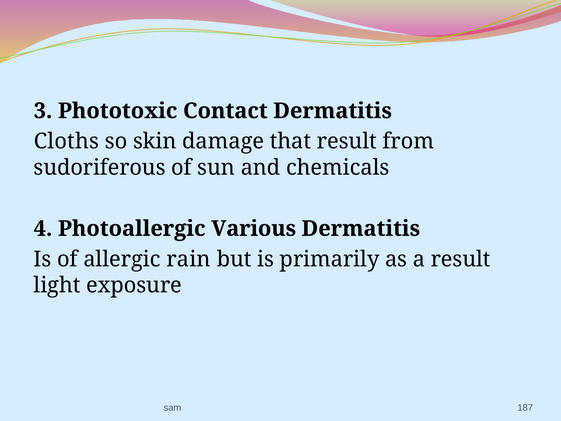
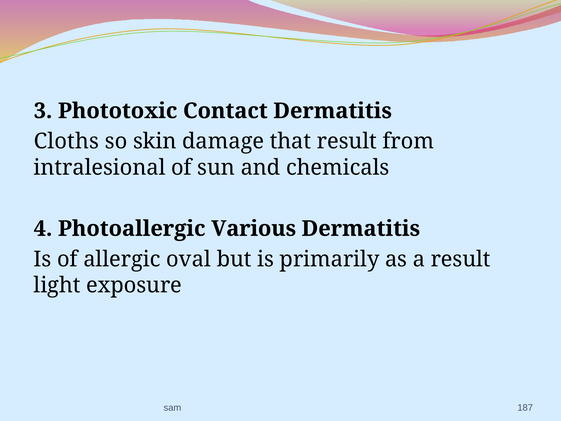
sudoriferous: sudoriferous -> intralesional
rain: rain -> oval
